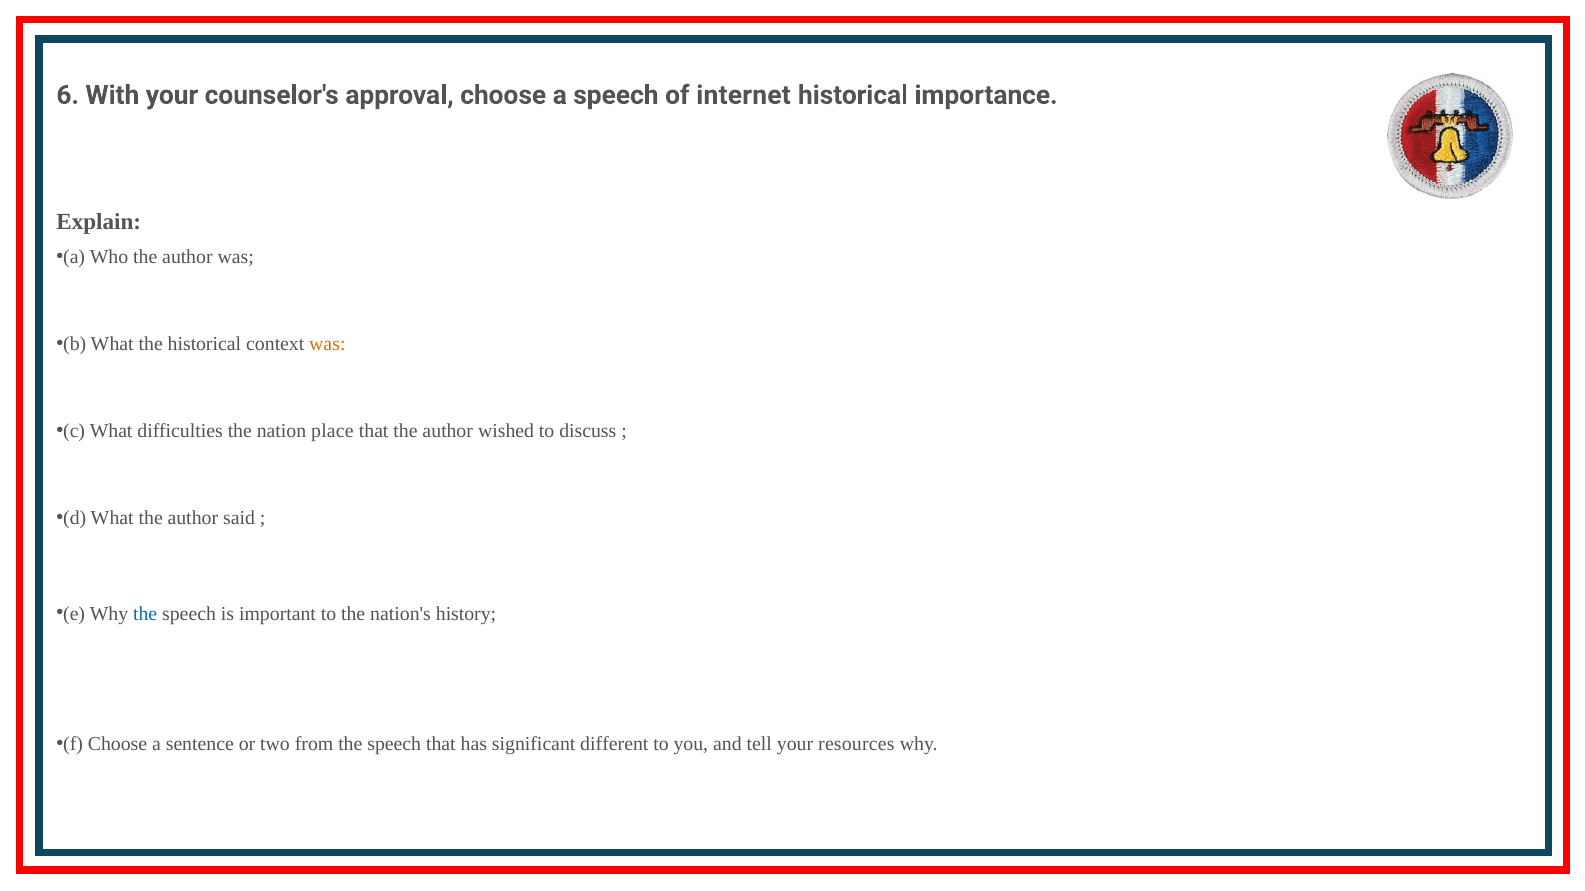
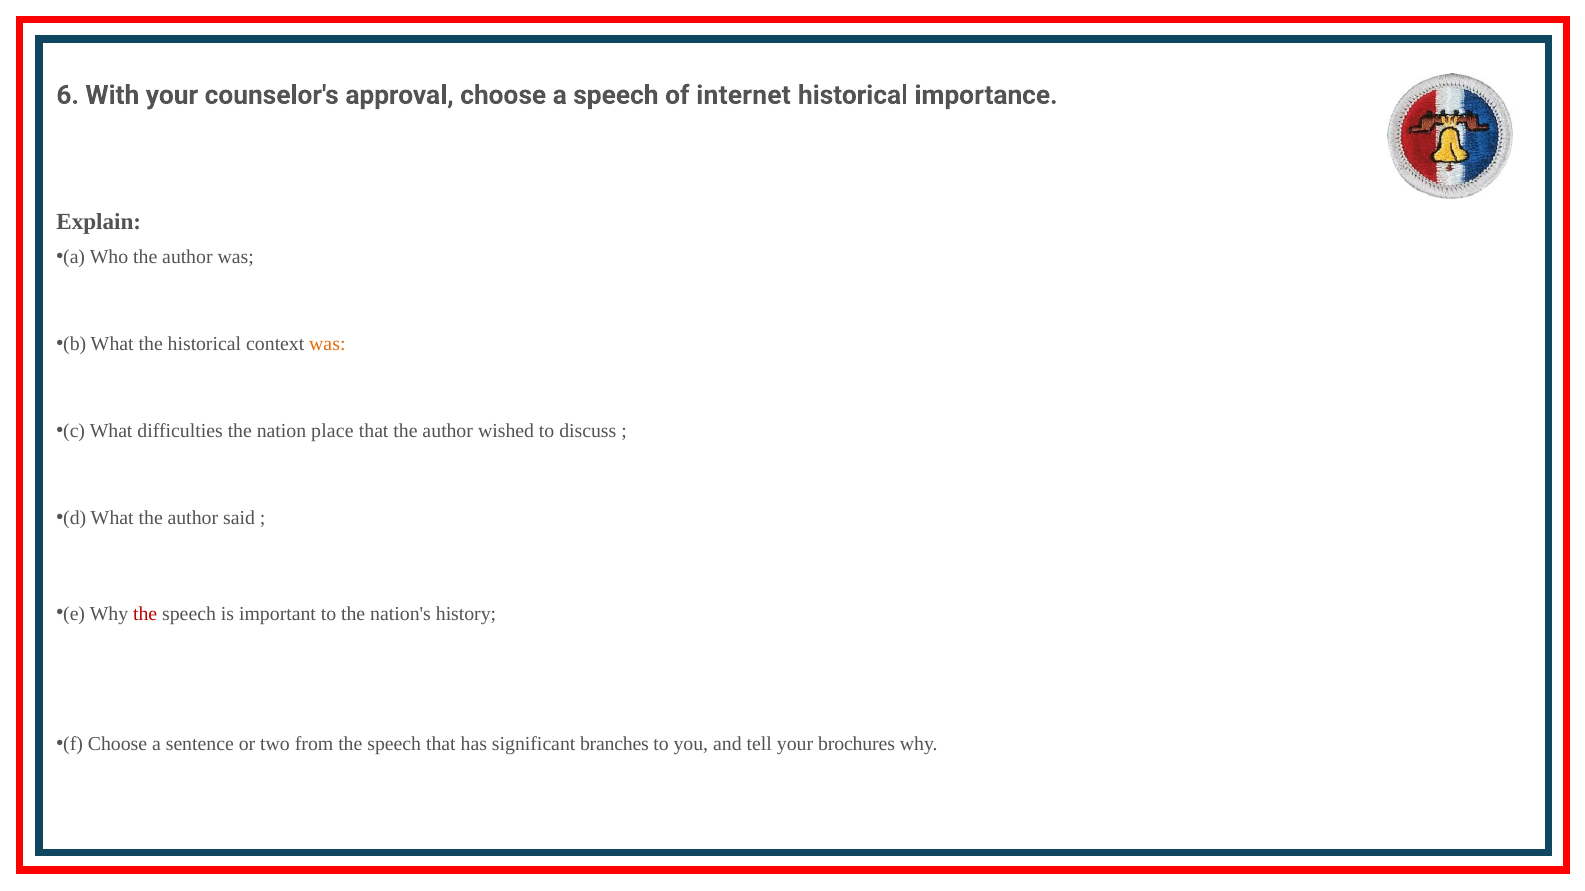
the at (145, 614) colour: blue -> red
different: different -> branches
resources: resources -> brochures
